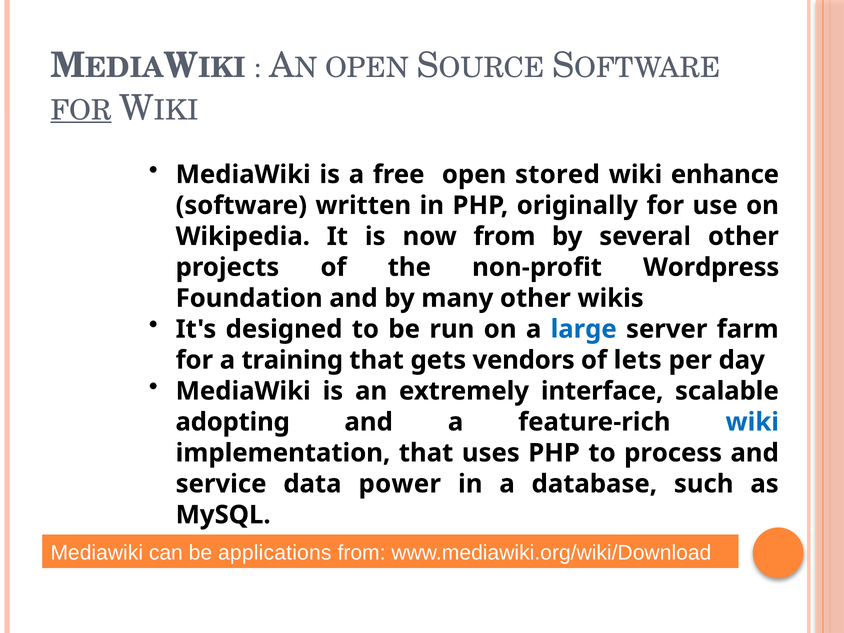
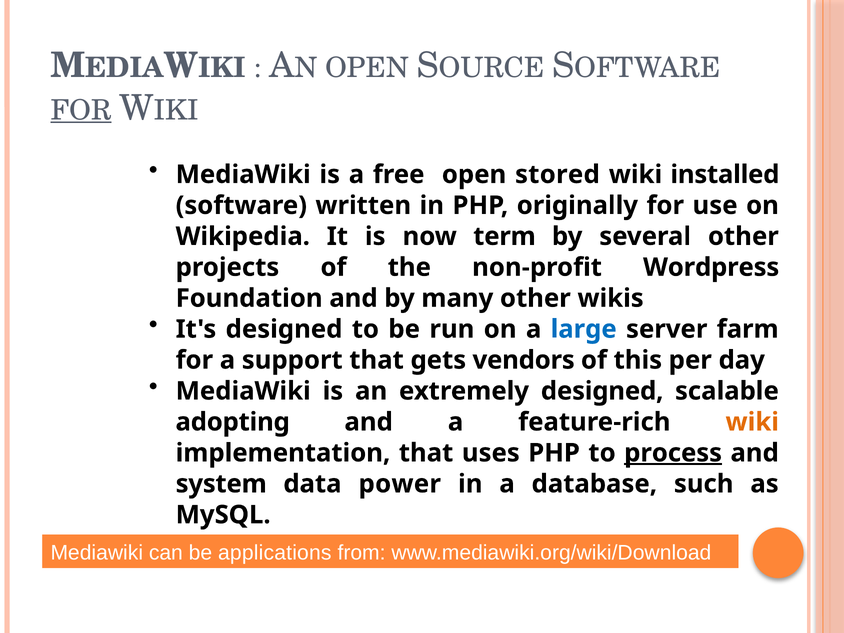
enhance: enhance -> installed
now from: from -> term
training: training -> support
lets: lets -> this
extremely interface: interface -> designed
wiki at (752, 422) colour: blue -> orange
process underline: none -> present
service: service -> system
